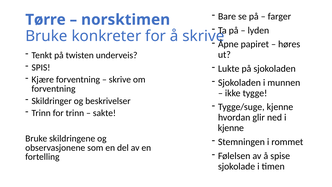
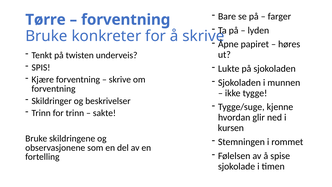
norsktimen at (126, 20): norsktimen -> forventning
kjenne at (231, 128): kjenne -> kursen
